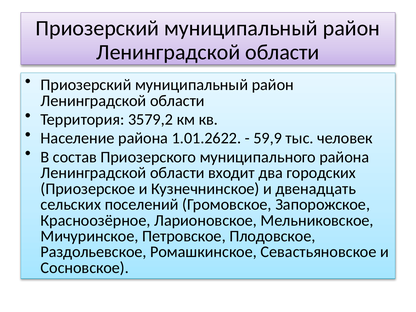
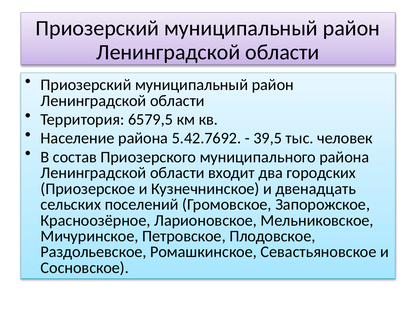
3579,2: 3579,2 -> 6579,5
1.01.2622: 1.01.2622 -> 5.42.7692
59,9: 59,9 -> 39,5
